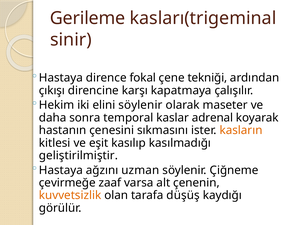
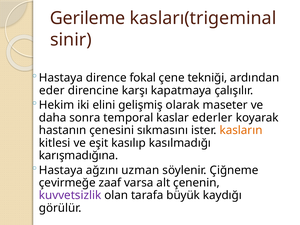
çıkışı: çıkışı -> eder
elini söylenir: söylenir -> gelişmiş
adrenal: adrenal -> ederler
geliştirilmiştir: geliştirilmiştir -> karışmadığına
kuvvetsizlik colour: orange -> purple
düşüş: düşüş -> büyük
